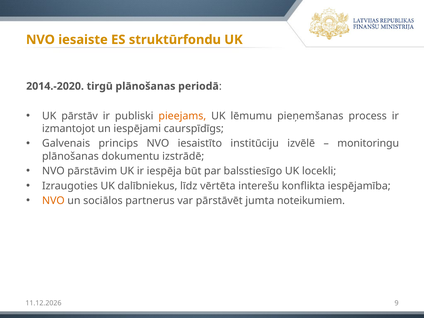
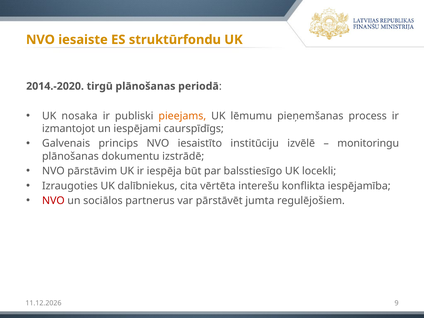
pārstāv: pārstāv -> nosaka
līdz: līdz -> cita
NVO at (53, 201) colour: orange -> red
noteikumiem: noteikumiem -> regulējošiem
